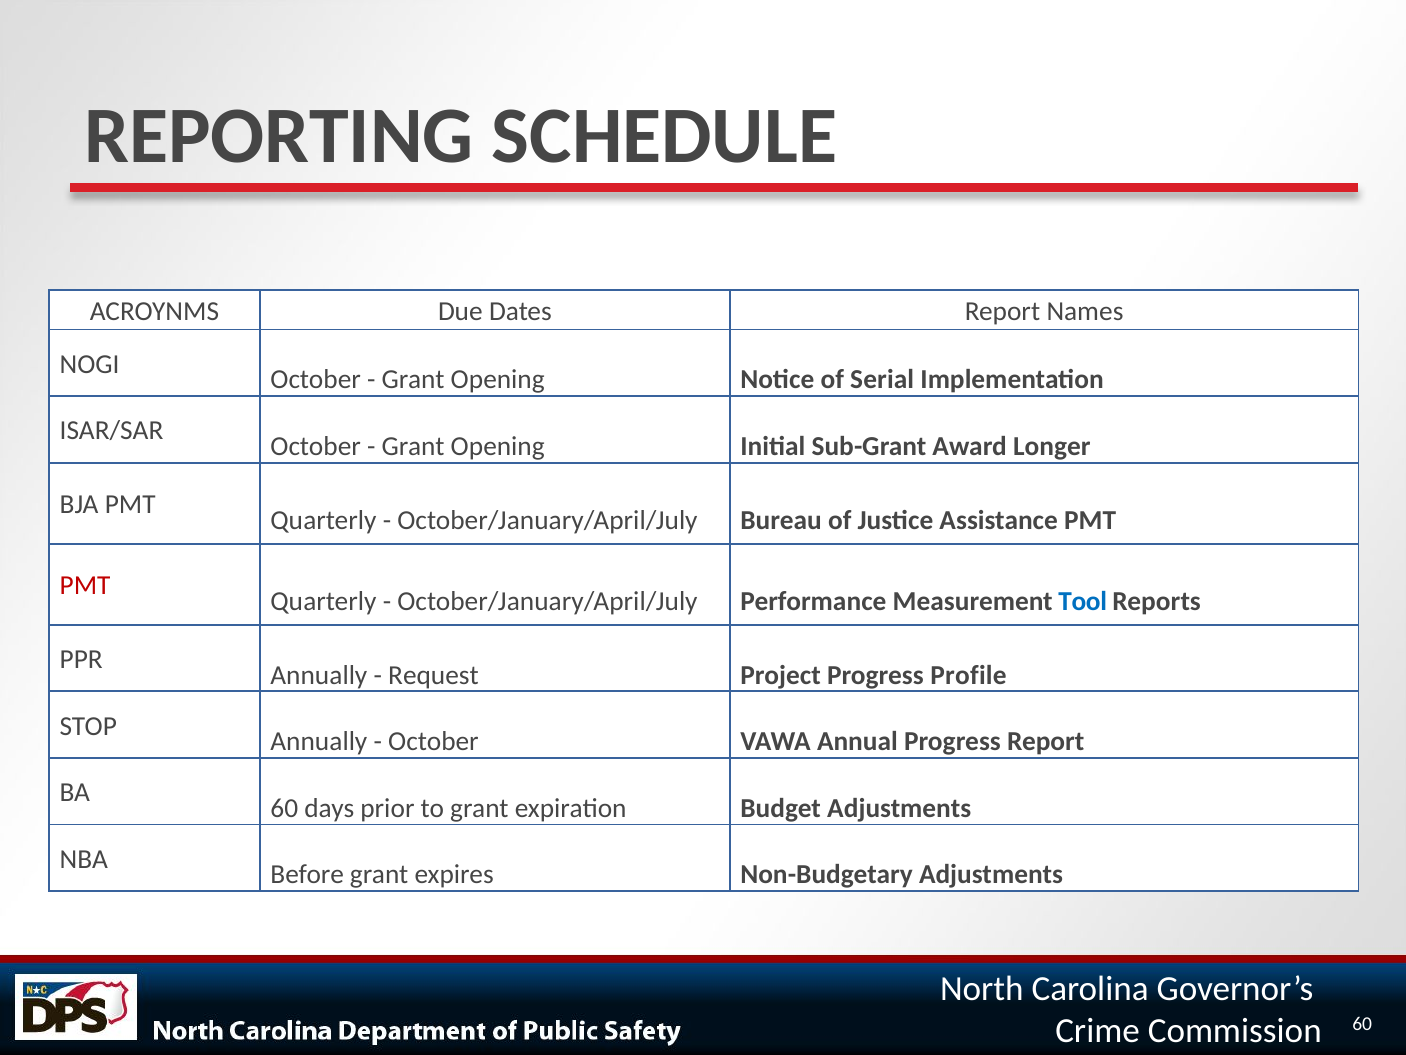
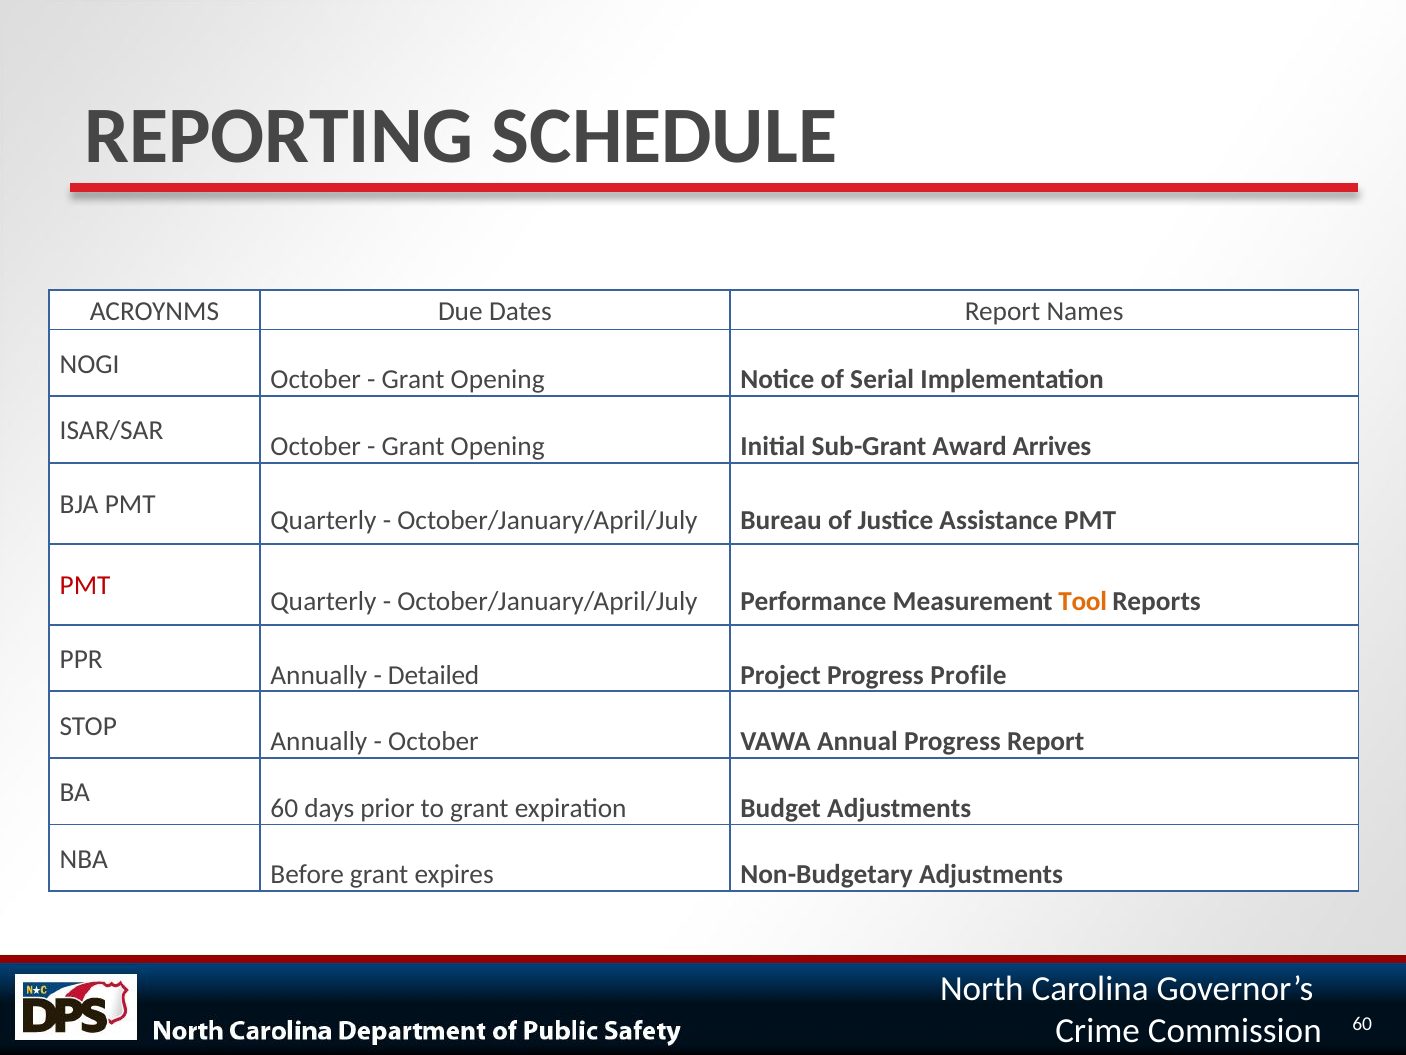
Longer: Longer -> Arrives
Tool colour: blue -> orange
Request: Request -> Detailed
